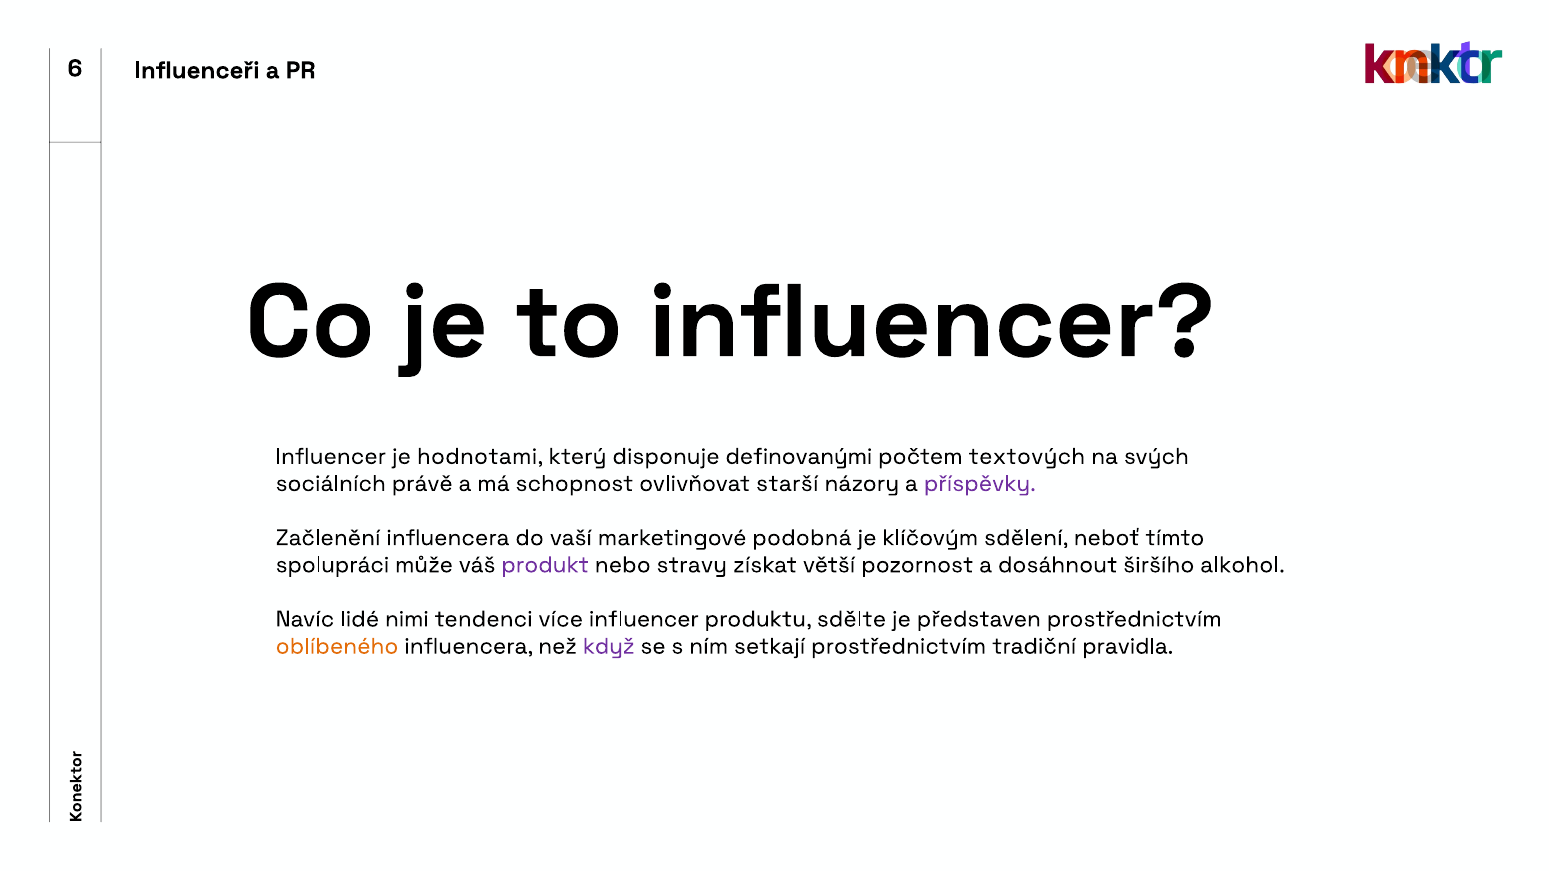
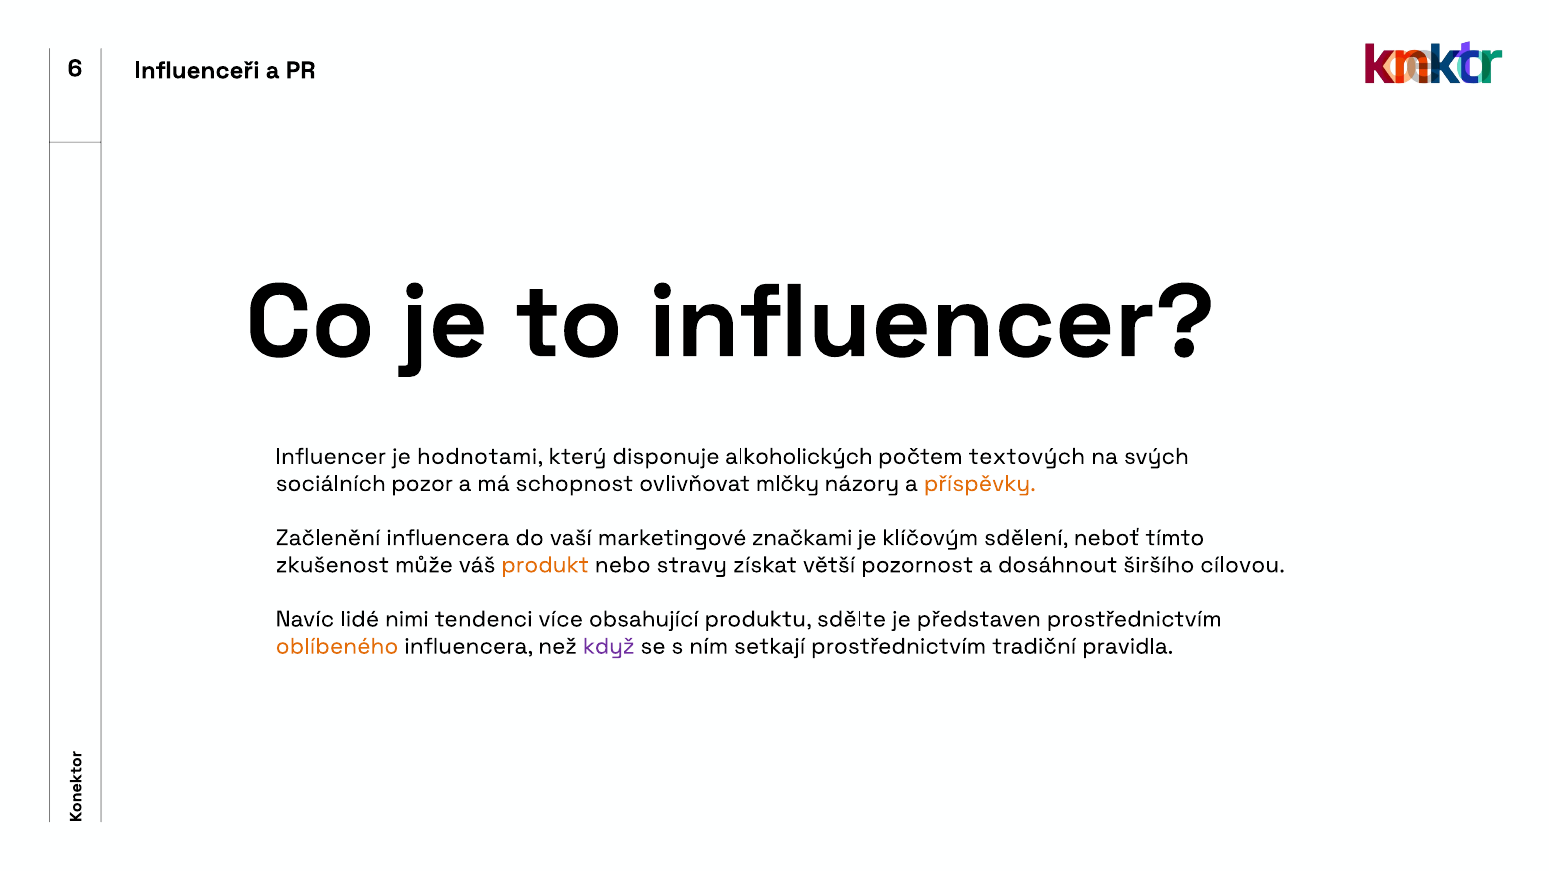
definovanými: definovanými -> alkoholických
právě: právě -> pozor
starší: starší -> mlčky
příspěvky colour: purple -> orange
podobná: podobná -> značkami
spolupráci: spolupráci -> zkušenost
produkt colour: purple -> orange
alkohol: alkohol -> cílovou
více influencer: influencer -> obsahující
